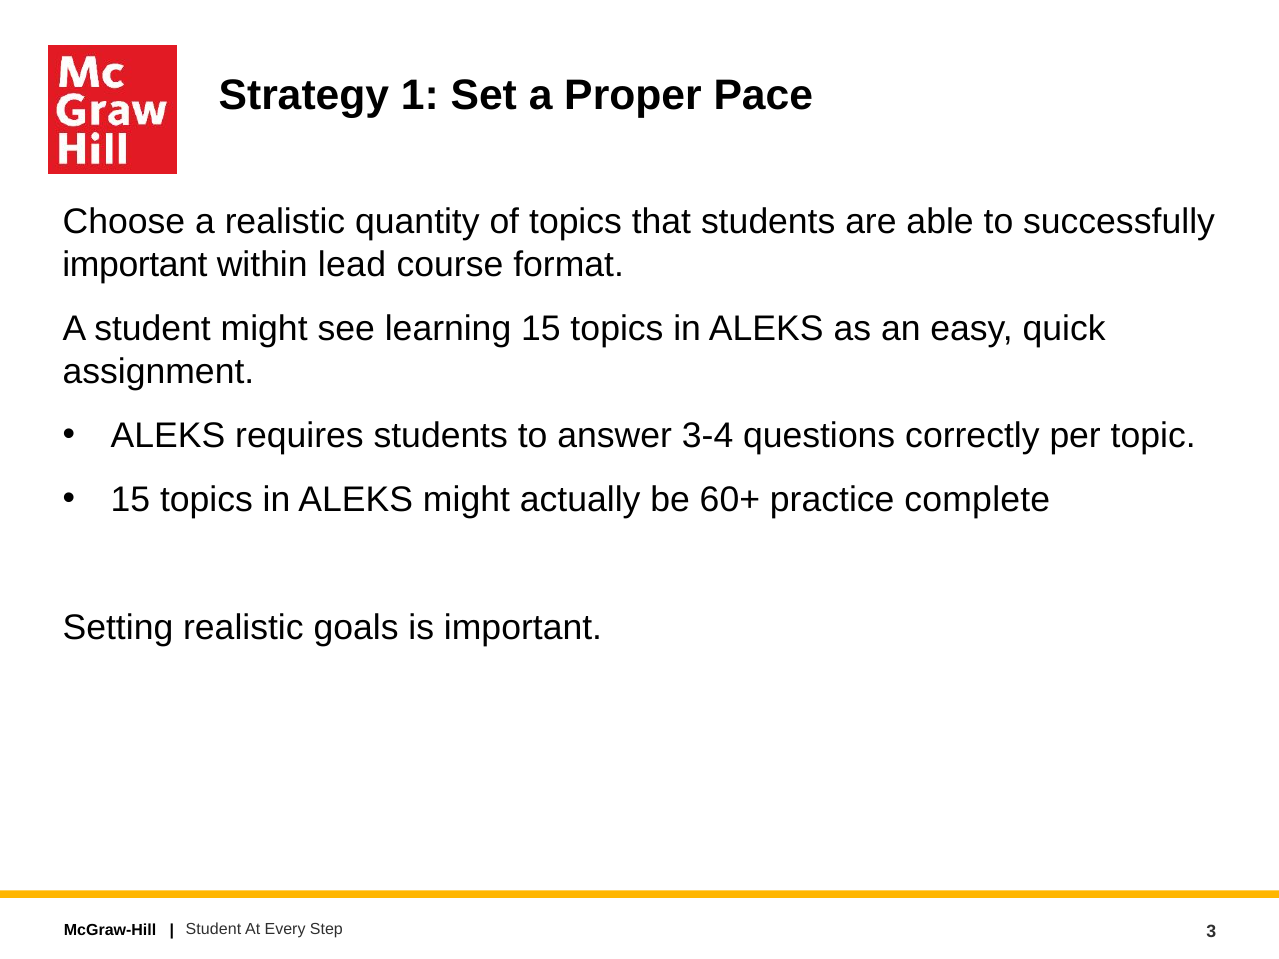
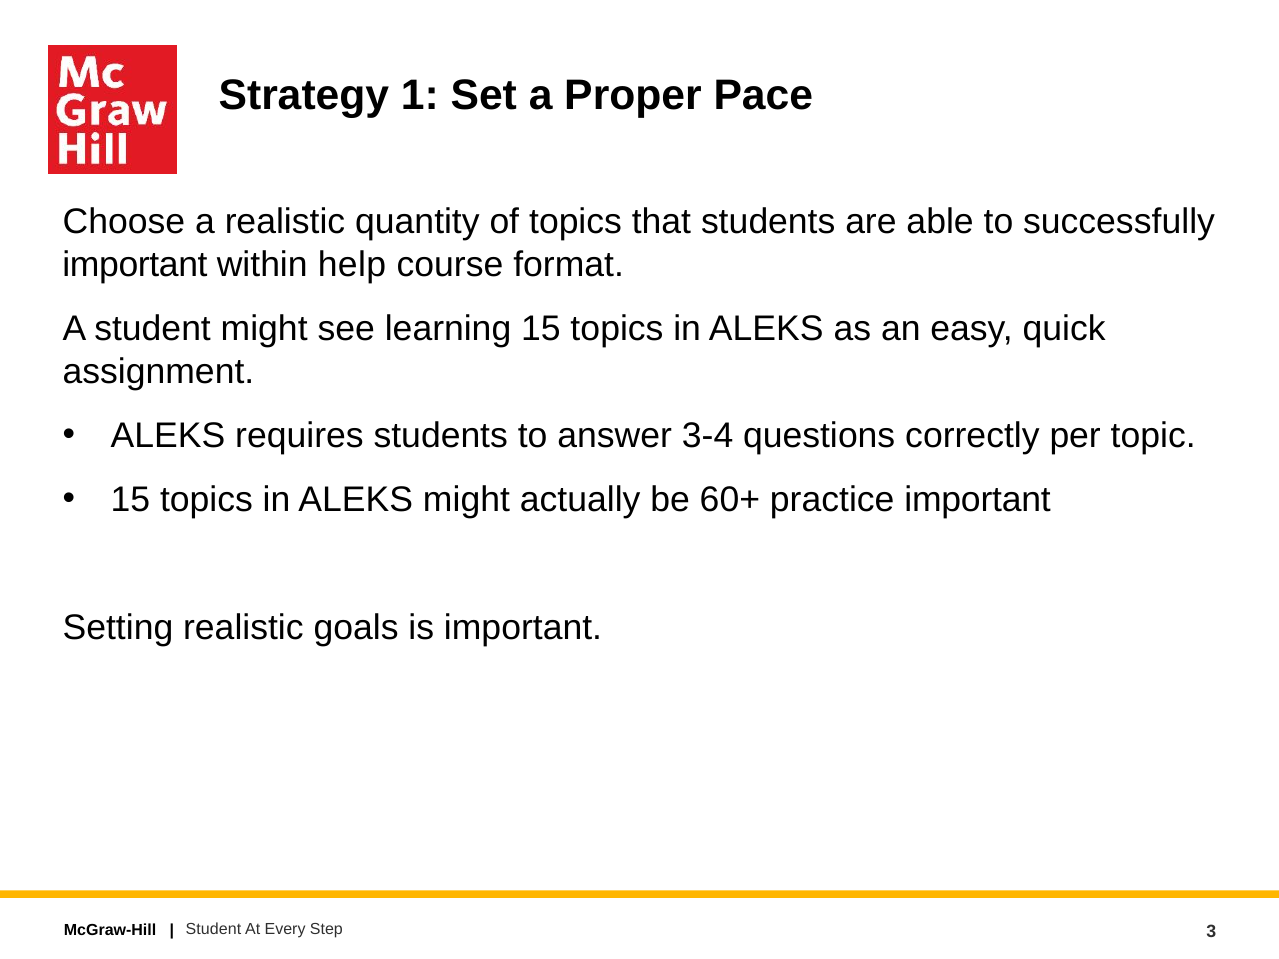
lead: lead -> help
practice complete: complete -> important
